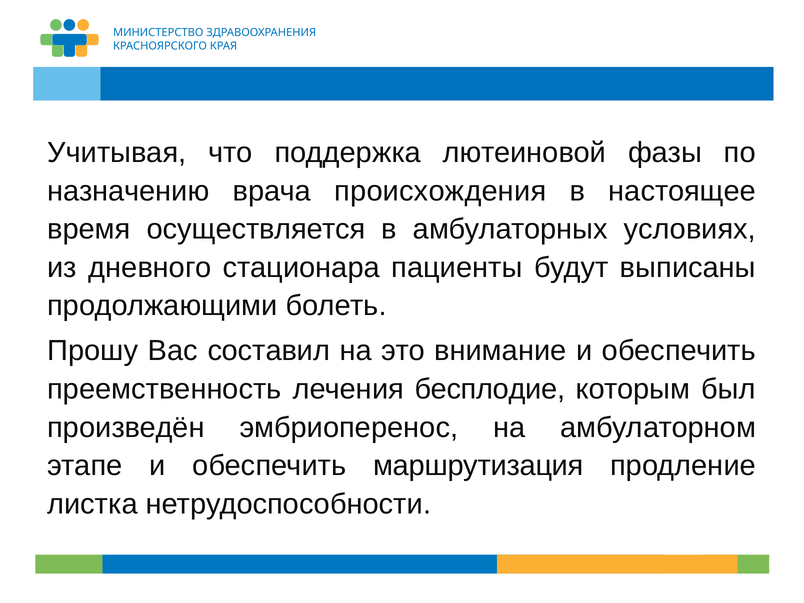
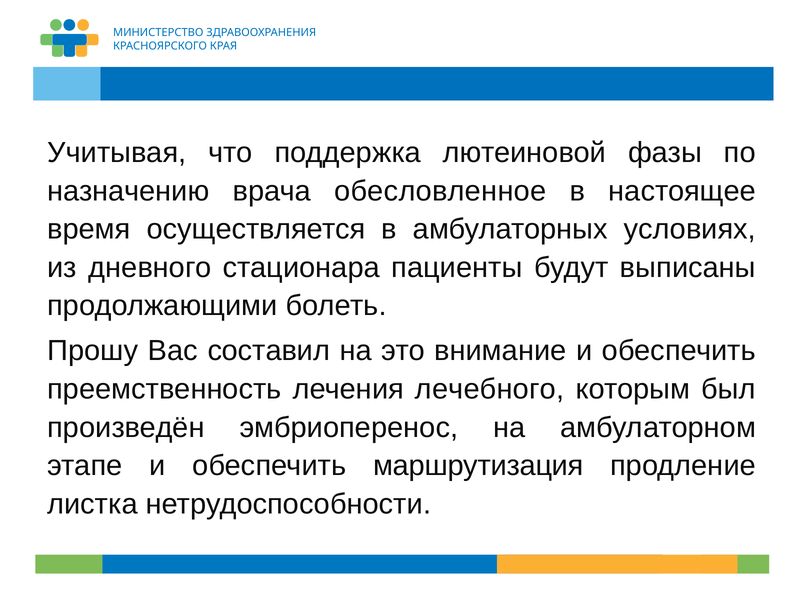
происхождения: происхождения -> обесловленное
бесплодие: бесплодие -> лечебного
